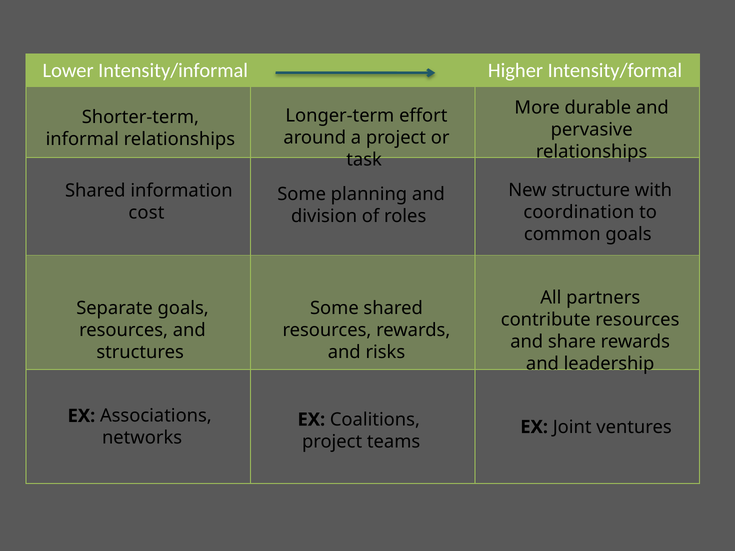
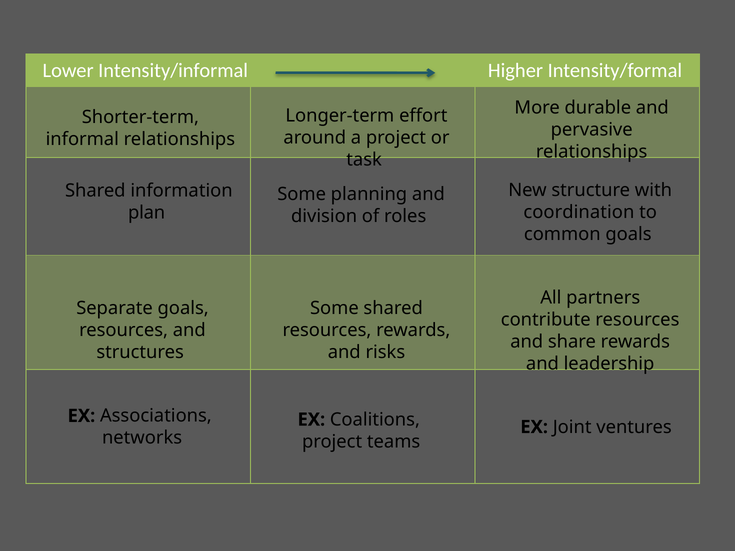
cost: cost -> plan
